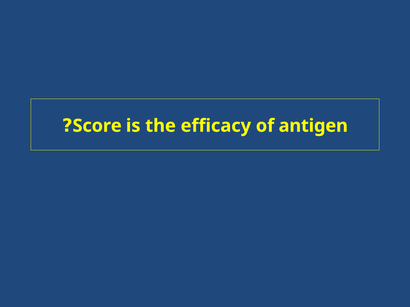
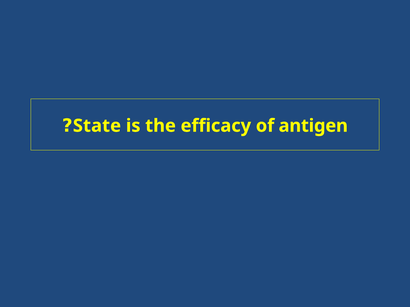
Score: Score -> State
